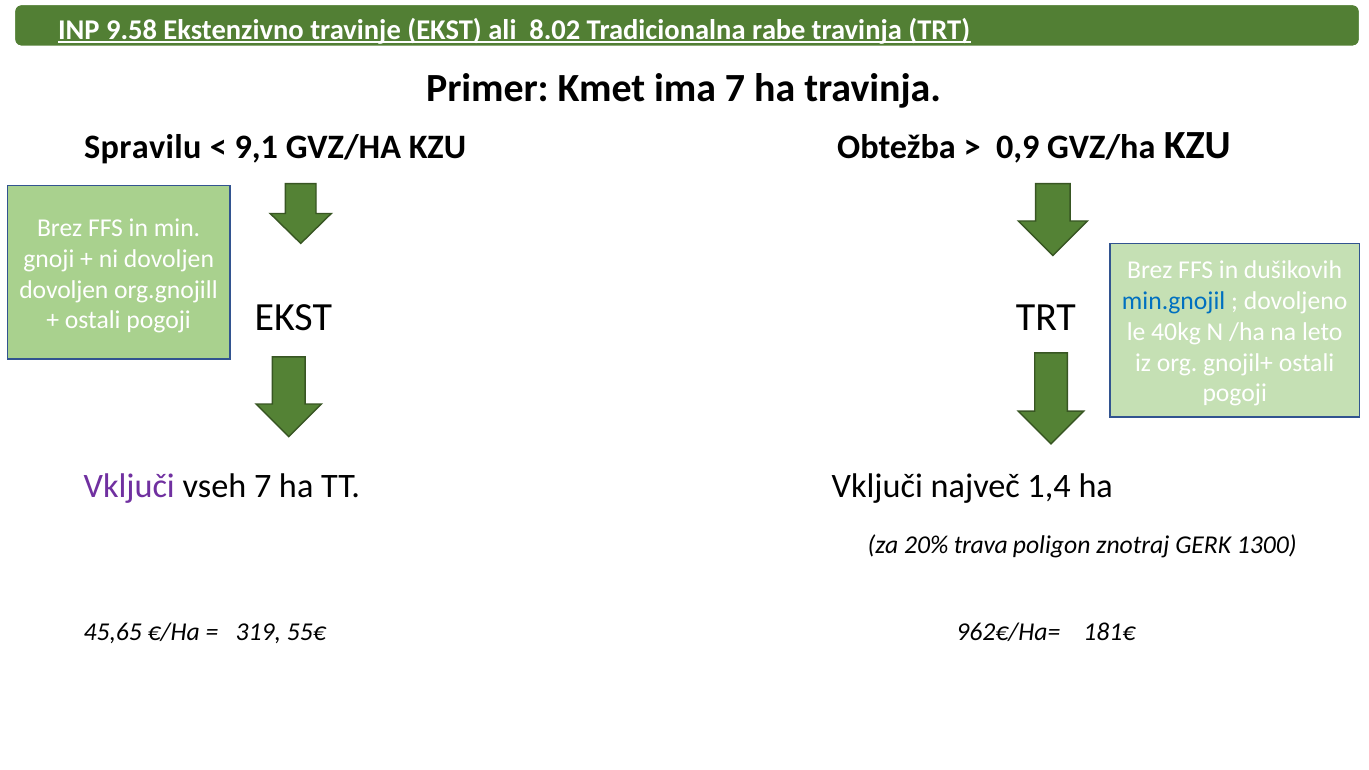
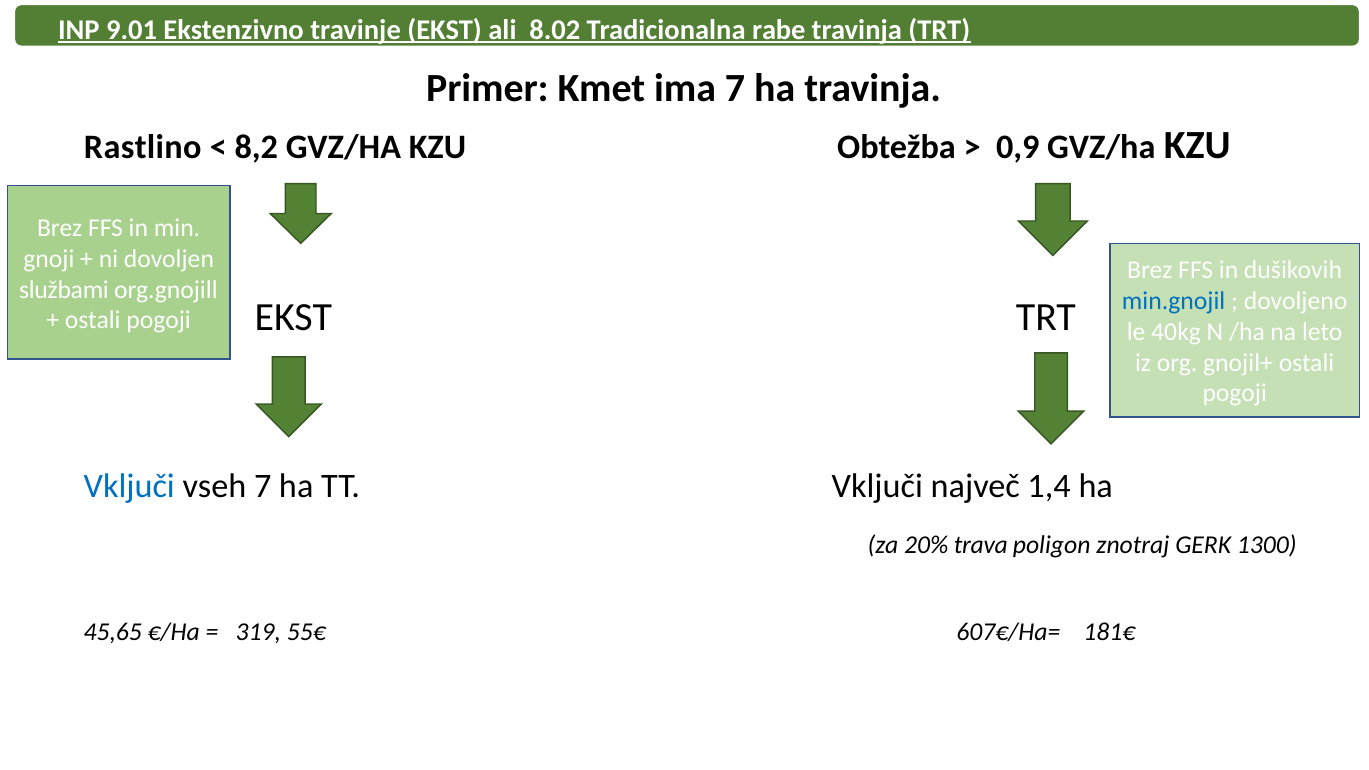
9.58: 9.58 -> 9.01
Spravilu: Spravilu -> Rastlino
9,1: 9,1 -> 8,2
dovoljen at (64, 290): dovoljen -> službami
Vključi at (129, 486) colour: purple -> blue
962€/Ha=: 962€/Ha= -> 607€/Ha=
